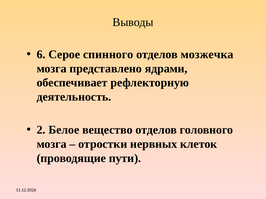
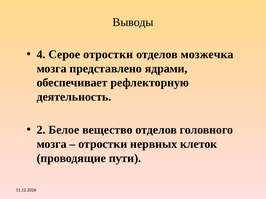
6: 6 -> 4
Серое спинного: спинного -> отростки
